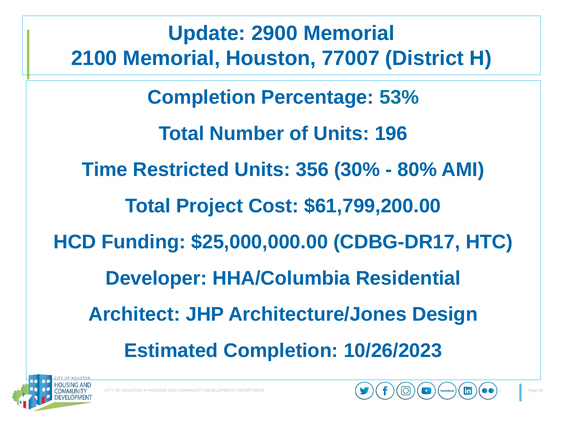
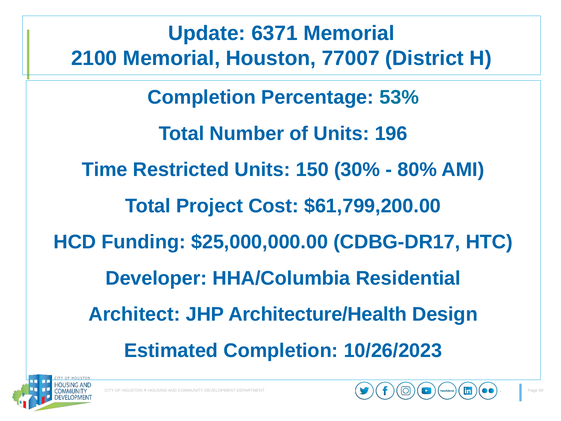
2900: 2900 -> 6371
356: 356 -> 150
Architecture/Jones: Architecture/Jones -> Architecture/Health
